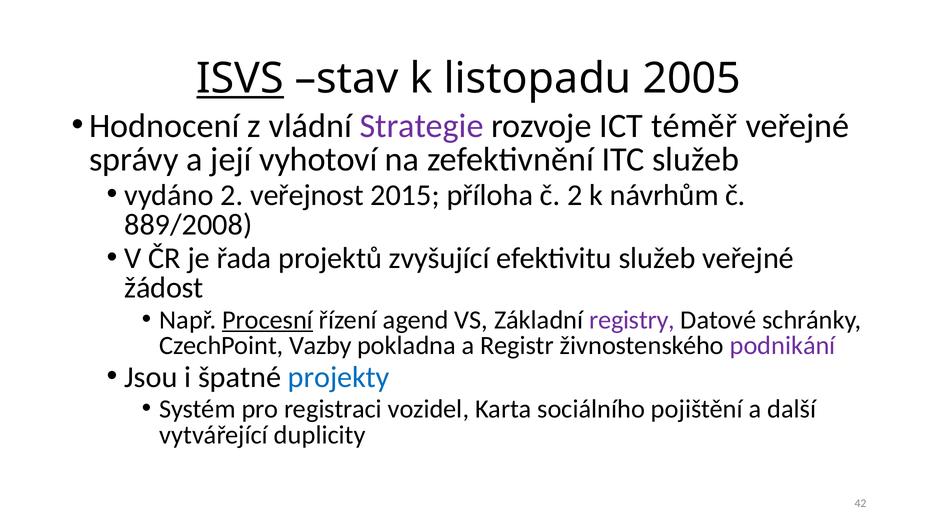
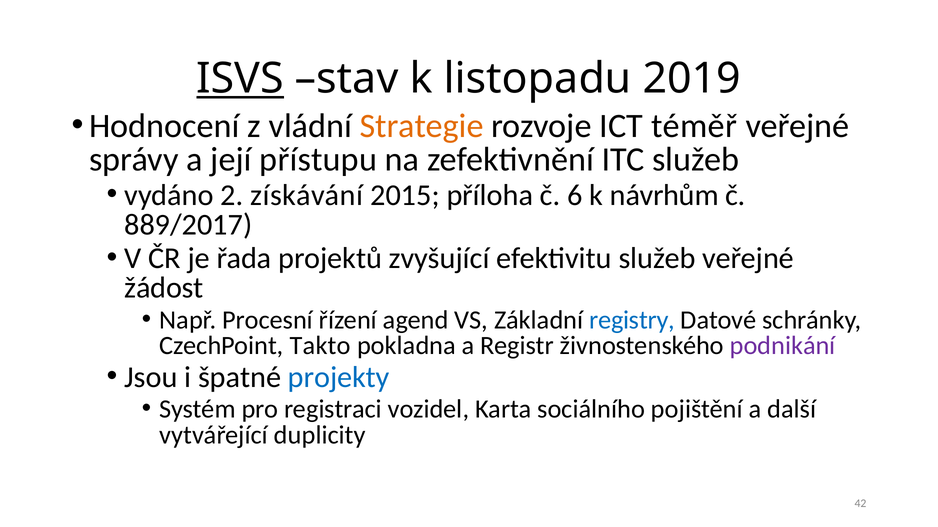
2005: 2005 -> 2019
Strategie colour: purple -> orange
vyhotoví: vyhotoví -> přístupu
veřejnost: veřejnost -> získávání
č 2: 2 -> 6
889/2008: 889/2008 -> 889/2017
Procesní underline: present -> none
registry colour: purple -> blue
Vazby: Vazby -> Takto
